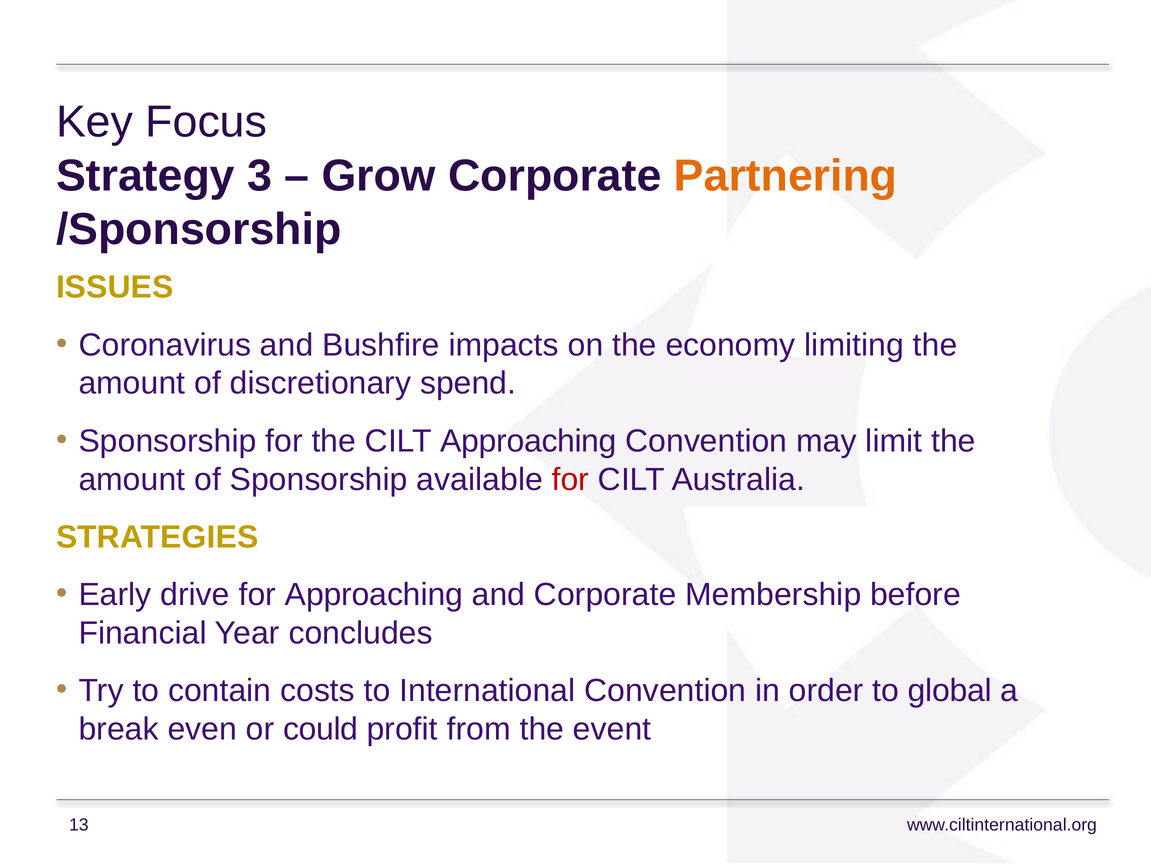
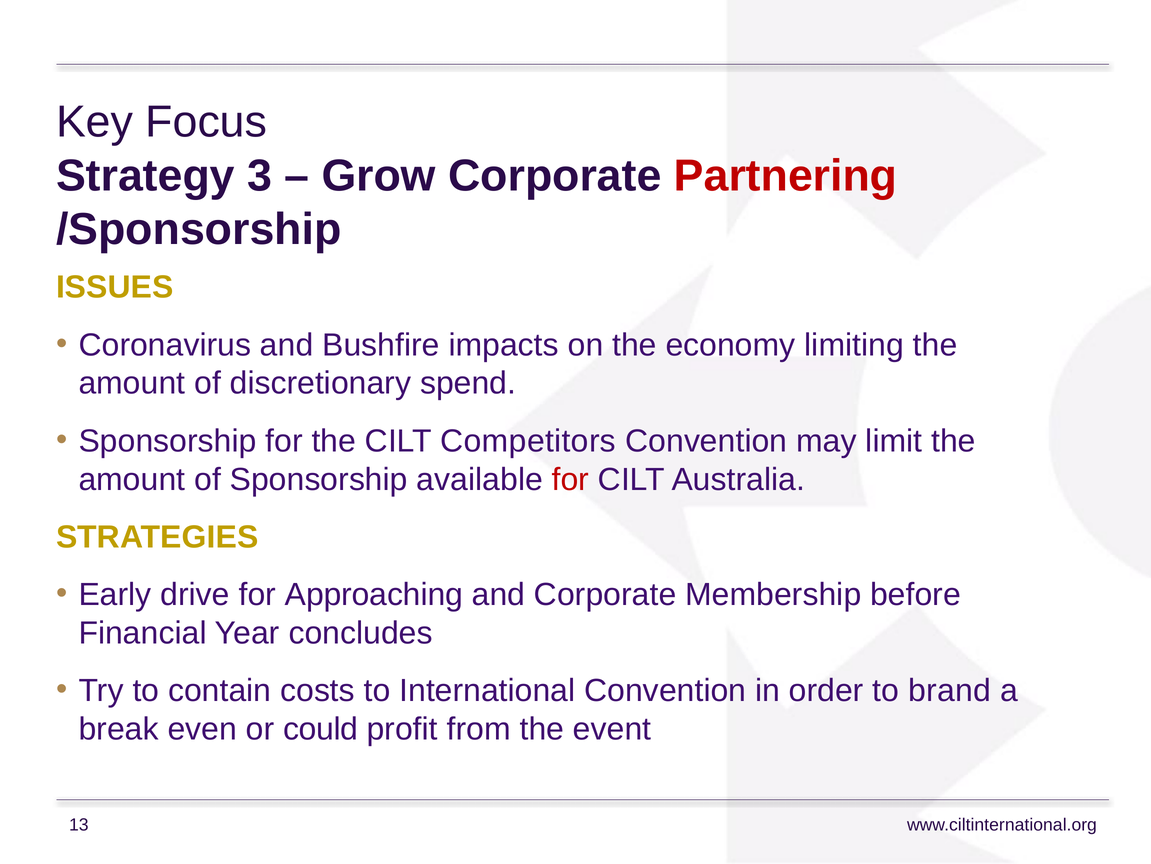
Partnering colour: orange -> red
CILT Approaching: Approaching -> Competitors
global: global -> brand
